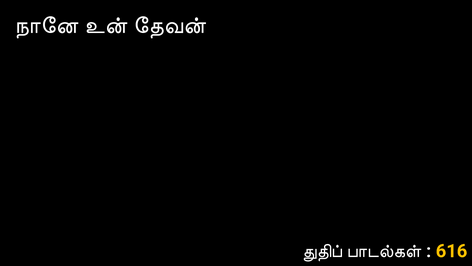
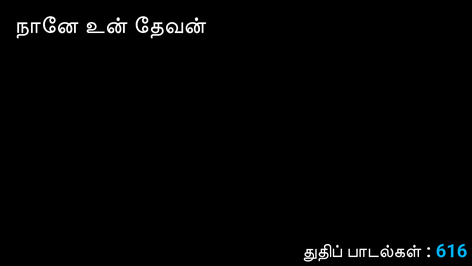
616 colour: yellow -> light blue
